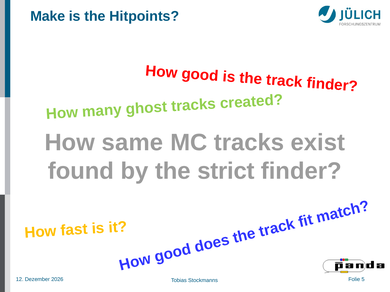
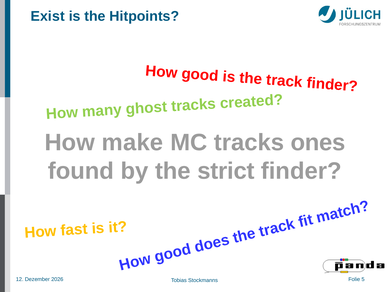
Make: Make -> Exist
same: same -> make
exist: exist -> ones
